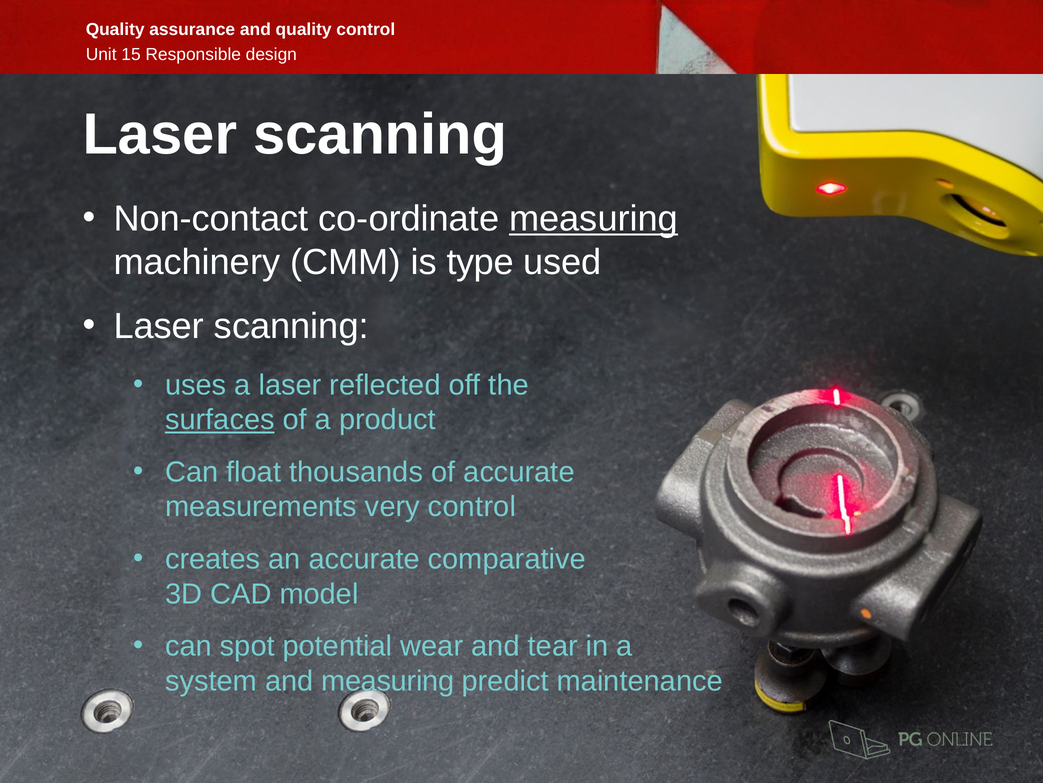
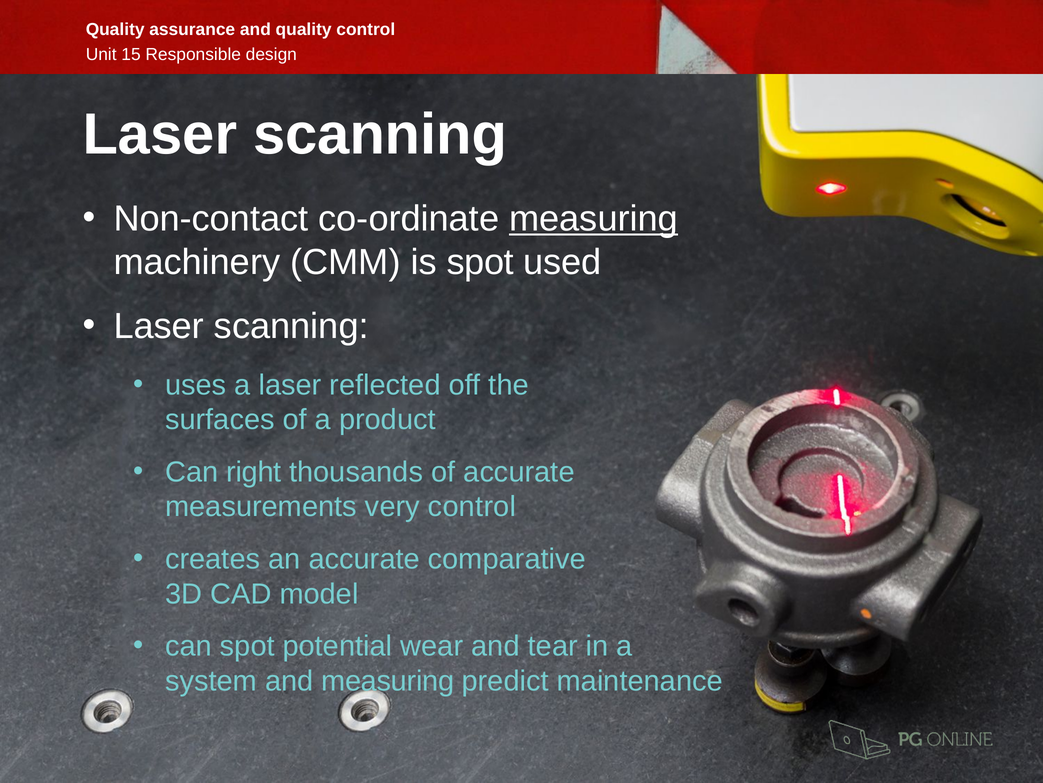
is type: type -> spot
surfaces underline: present -> none
float: float -> right
